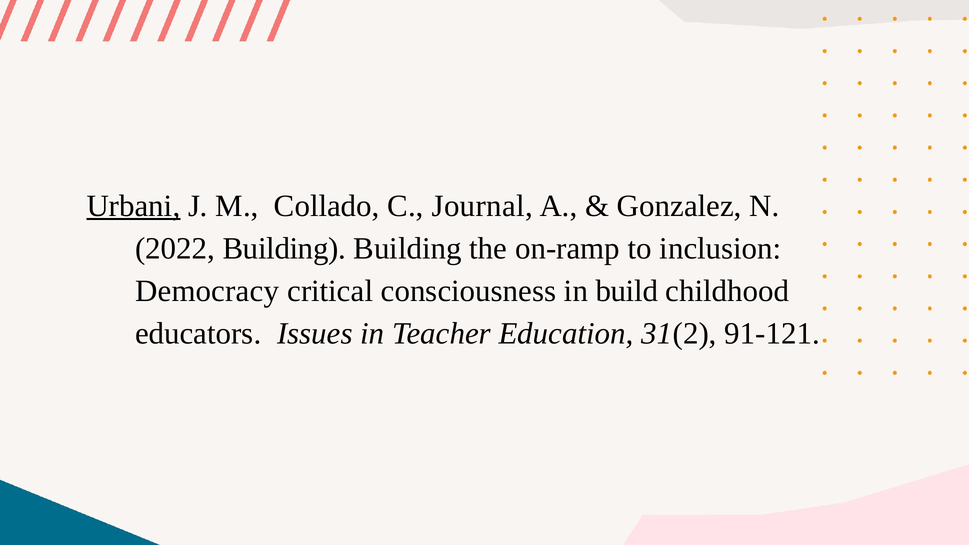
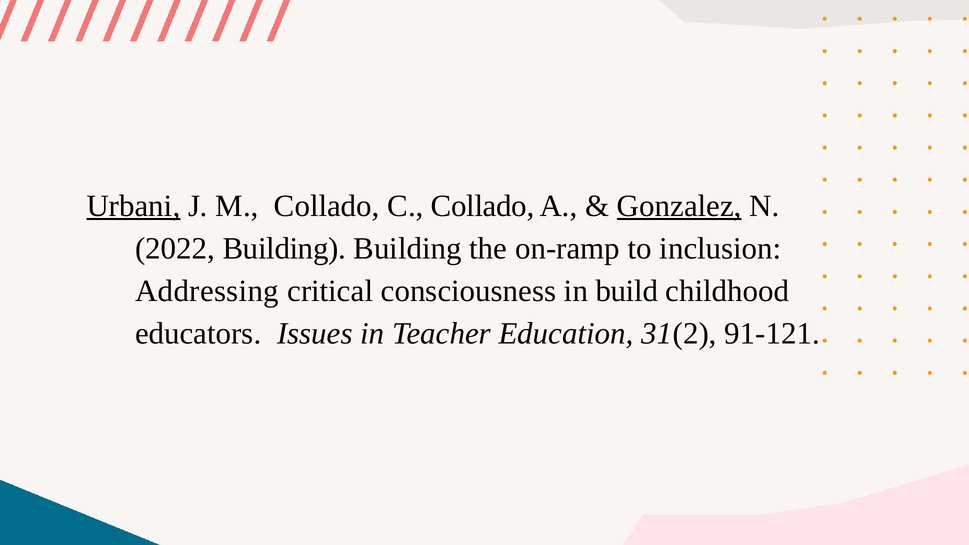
C Journal: Journal -> Collado
Gonzalez underline: none -> present
Democracy: Democracy -> Addressing
